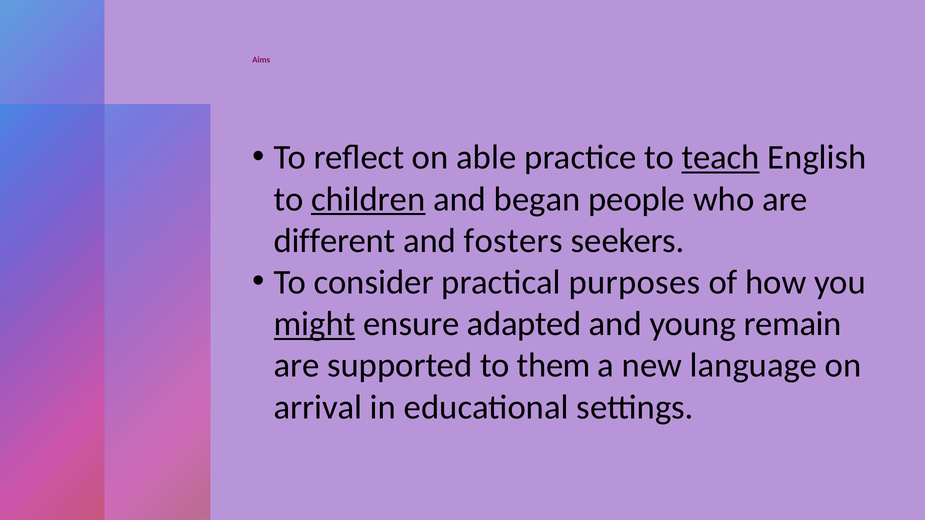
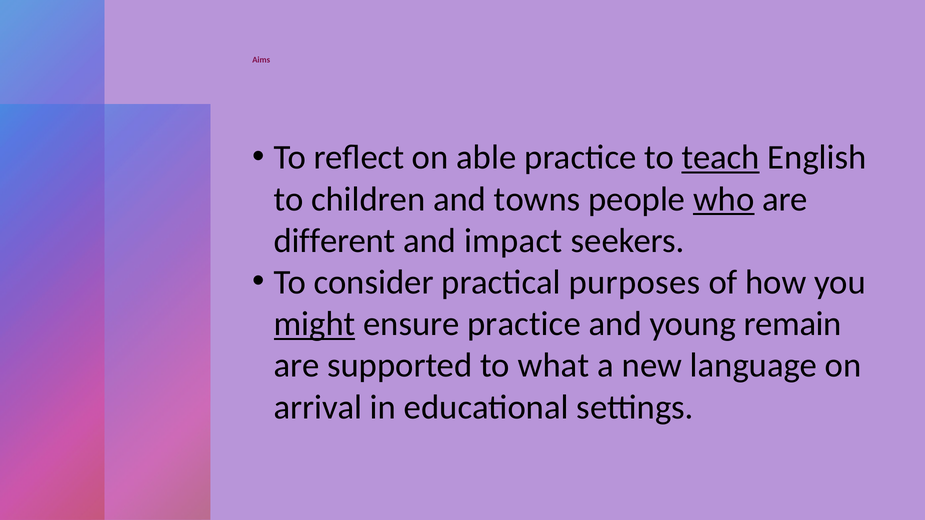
children underline: present -> none
began: began -> towns
who underline: none -> present
fosters: fosters -> impact
ensure adapted: adapted -> practice
them: them -> what
